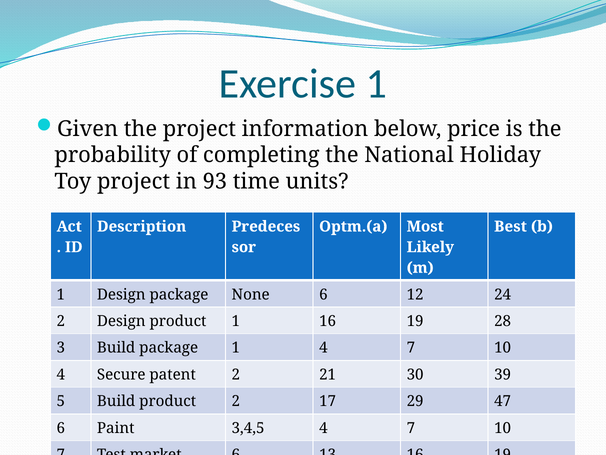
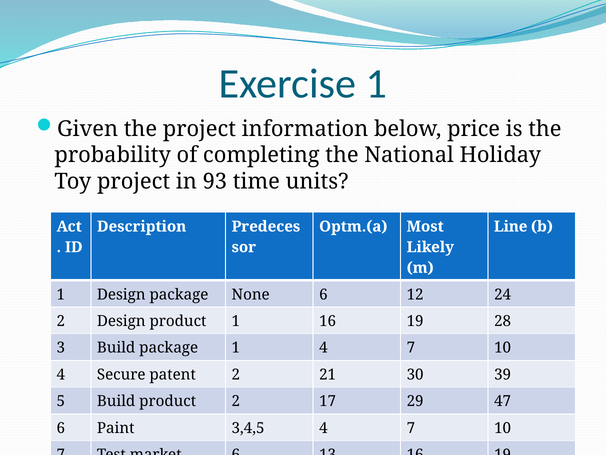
Best: Best -> Line
